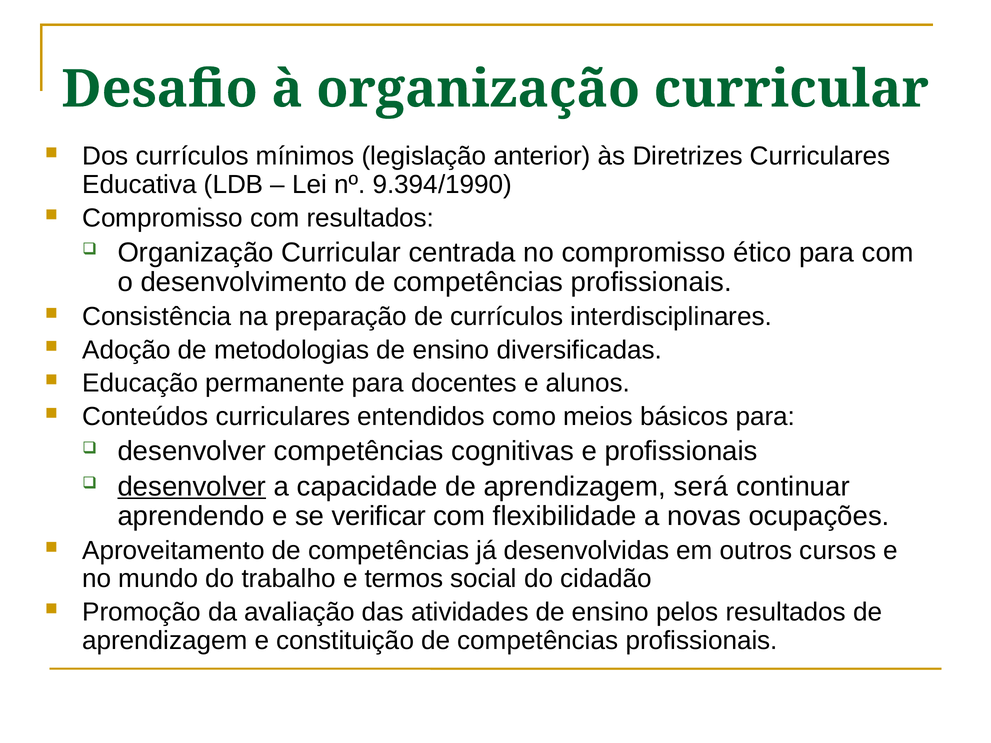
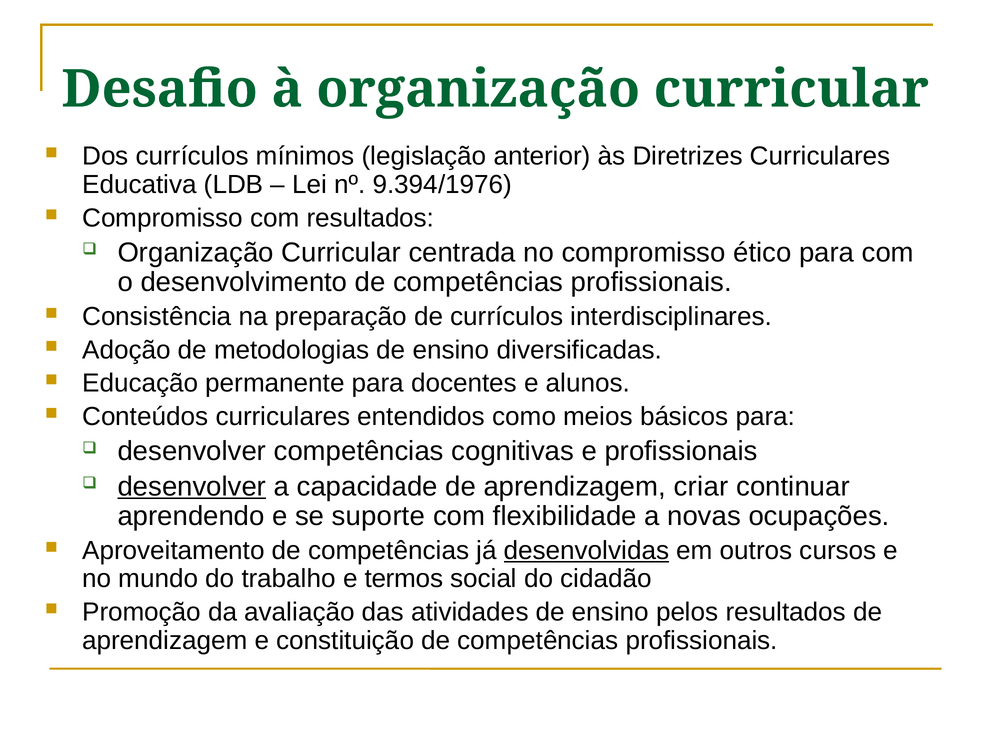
9.394/1990: 9.394/1990 -> 9.394/1976
será: será -> criar
verificar: verificar -> suporte
desenvolvidas underline: none -> present
